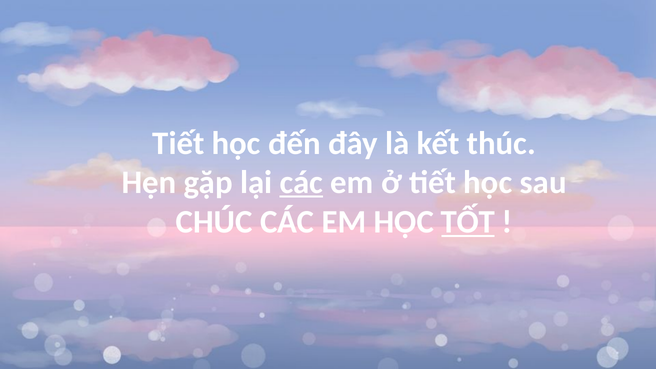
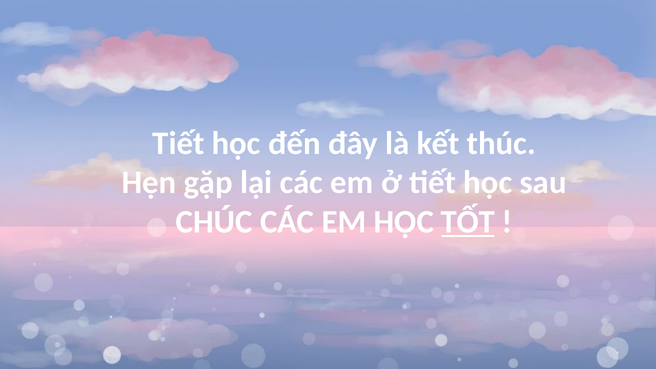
các at (301, 183) underline: present -> none
